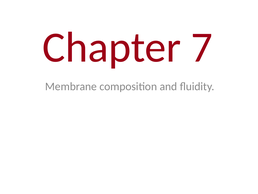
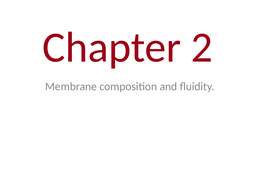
7: 7 -> 2
